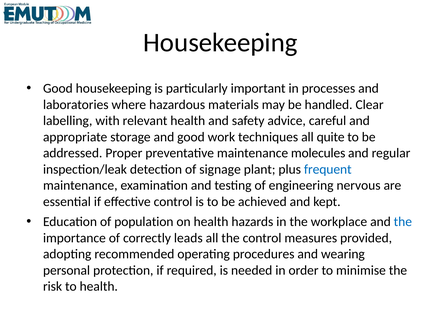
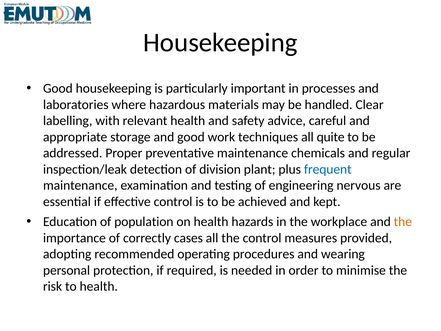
molecules: molecules -> chemicals
signage: signage -> division
the at (403, 222) colour: blue -> orange
leads: leads -> cases
